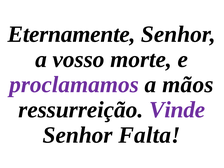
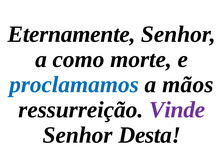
vosso: vosso -> como
proclamamos colour: purple -> blue
Falta: Falta -> Desta
